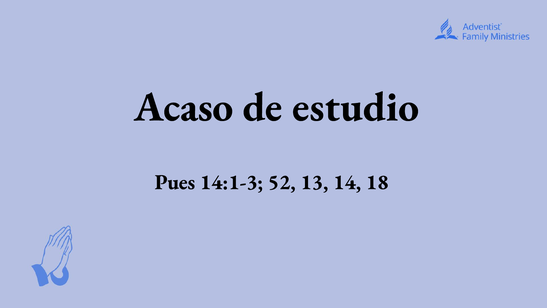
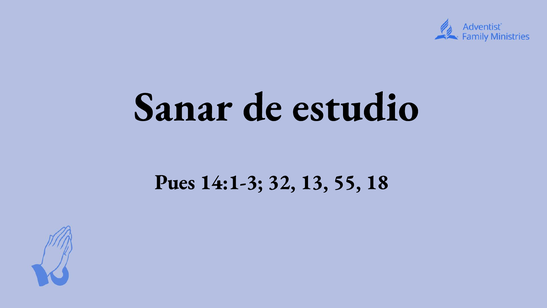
Acaso: Acaso -> Sanar
52: 52 -> 32
14: 14 -> 55
